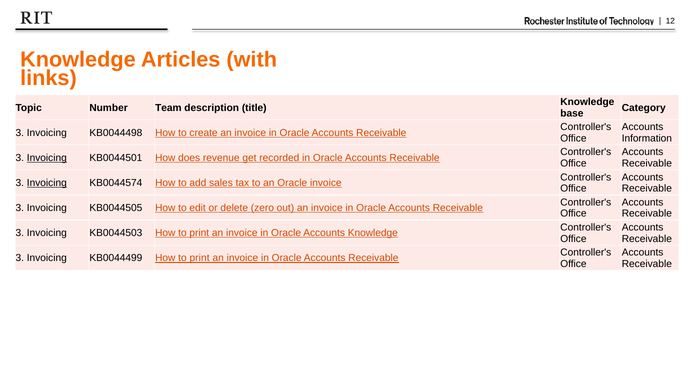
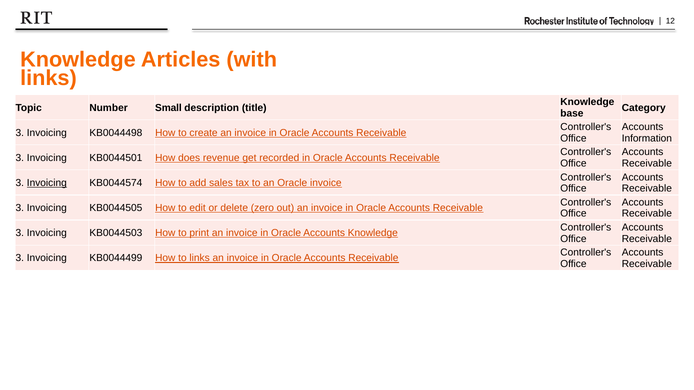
Team: Team -> Small
Invoicing at (47, 158) underline: present -> none
KB0044499 How to print: print -> links
